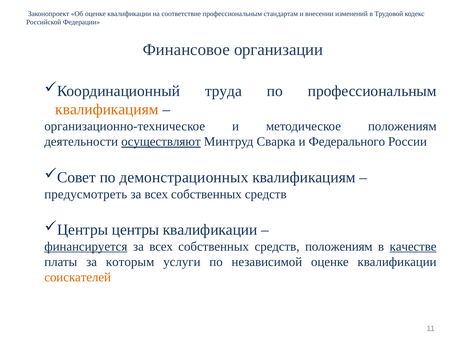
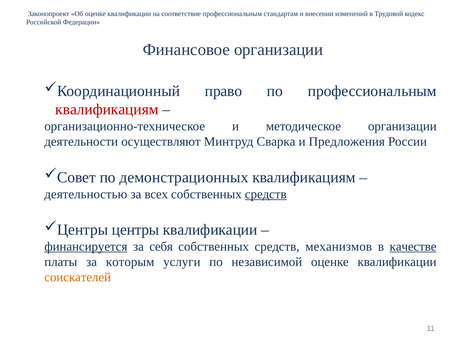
труда: труда -> право
квалификациям at (107, 110) colour: orange -> red
методическое положениям: положениям -> организации
осуществляют underline: present -> none
Федерального: Федерального -> Предложения
предусмотреть: предусмотреть -> деятельностью
средств at (266, 194) underline: none -> present
всех at (161, 247): всех -> себя
средств положениям: положениям -> механизмов
